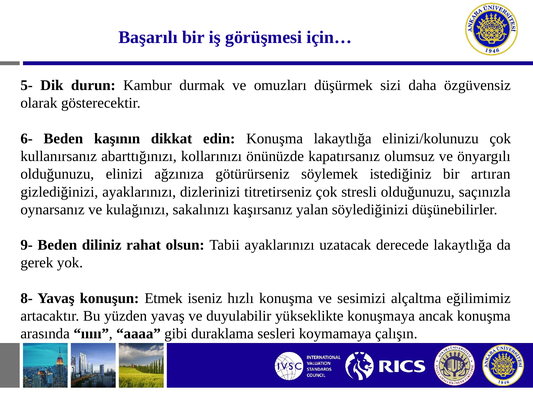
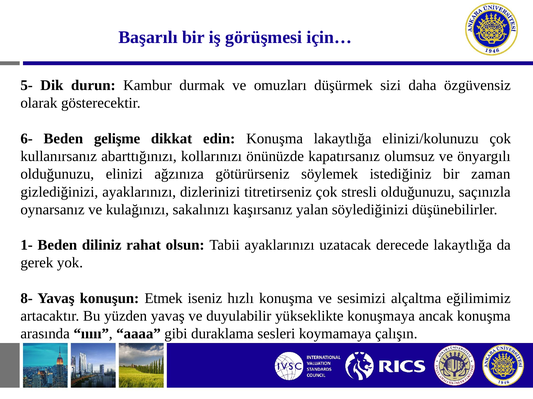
kaşının: kaşının -> gelişme
artıran: artıran -> zaman
9-: 9- -> 1-
